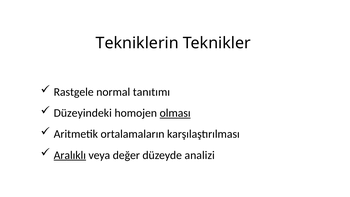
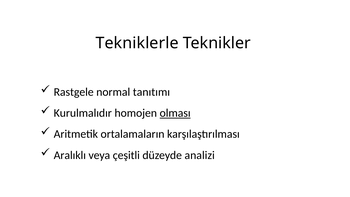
Tekniklerin: Tekniklerin -> Tekniklerle
Düzeyindeki: Düzeyindeki -> Kurulmalıdır
Aralıklı underline: present -> none
değer: değer -> çeşitli
